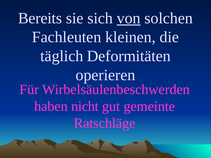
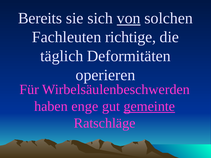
kleinen: kleinen -> richtige
nicht: nicht -> enge
gemeinte underline: none -> present
